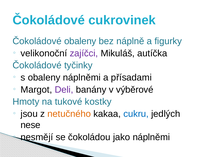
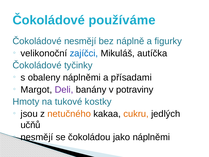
cukrovinek: cukrovinek -> používáme
Čokoládové obaleny: obaleny -> nesmějí
zajíčci colour: purple -> blue
výběrové: výběrové -> potraviny
cukru colour: blue -> orange
nese: nese -> učňů
